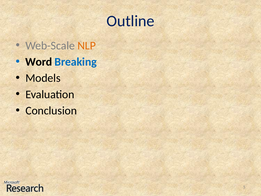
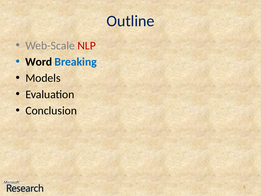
NLP colour: orange -> red
